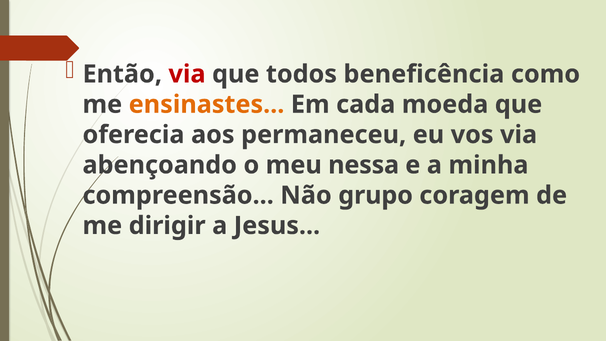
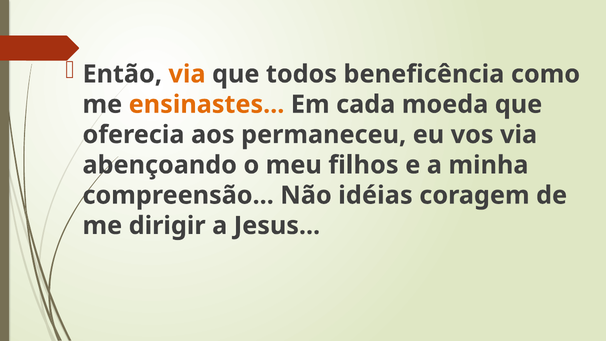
via at (187, 74) colour: red -> orange
nessa: nessa -> filhos
grupo: grupo -> idéias
